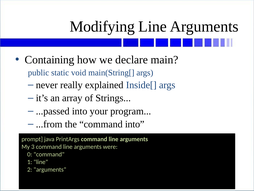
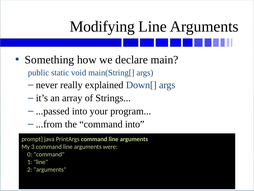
Containing: Containing -> Something
Inside[: Inside[ -> Down[
